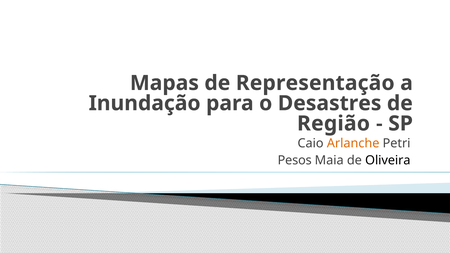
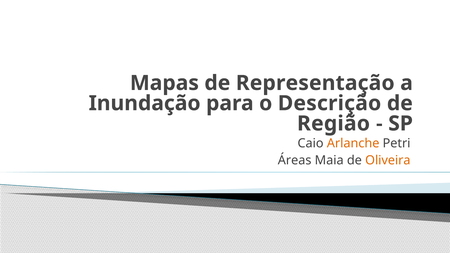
Desastres: Desastres -> Descrição
Pesos: Pesos -> Áreas
Oliveira colour: black -> orange
